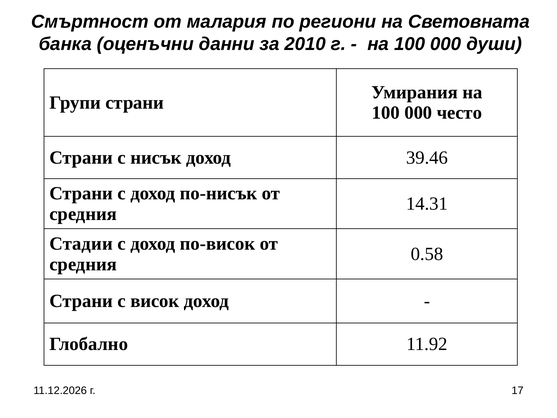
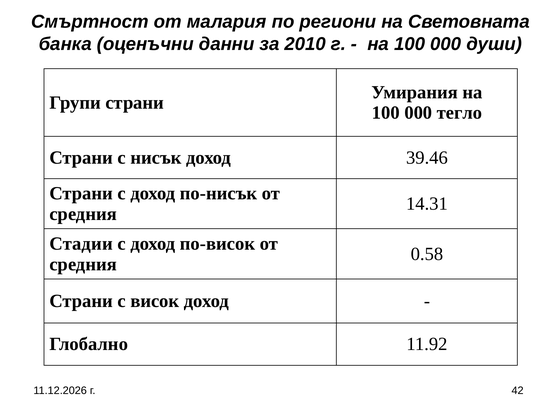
често: често -> тегло
17: 17 -> 42
